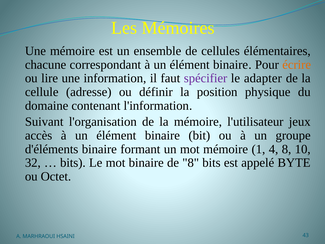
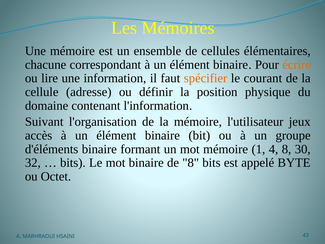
spécifier colour: purple -> orange
adapter: adapter -> courant
10: 10 -> 30
